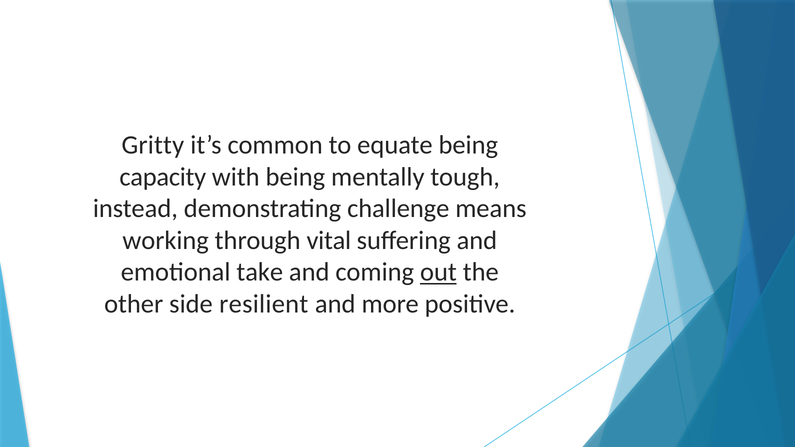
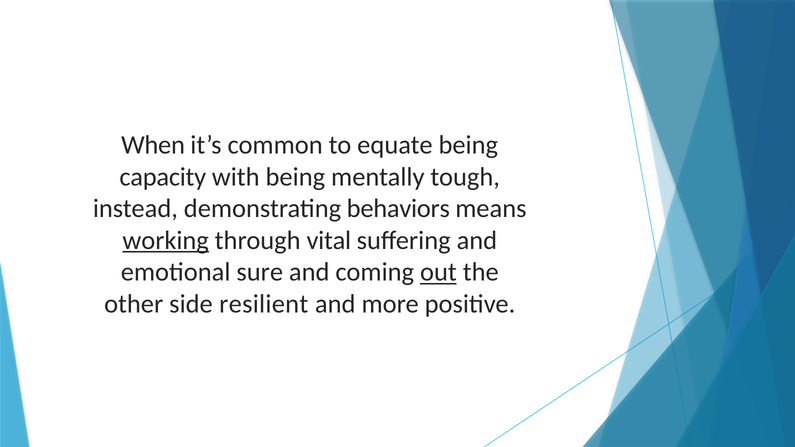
Gritty: Gritty -> When
challenge: challenge -> behaviors
working underline: none -> present
take: take -> sure
